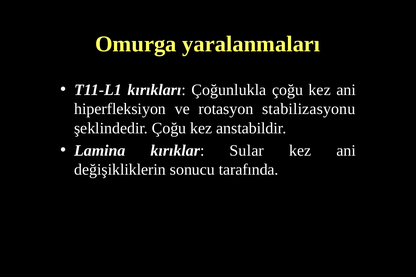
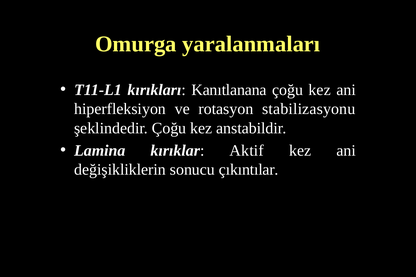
Çoğunlukla: Çoğunlukla -> Kanıtlanana
Sular: Sular -> Aktif
tarafında: tarafında -> çıkıntılar
